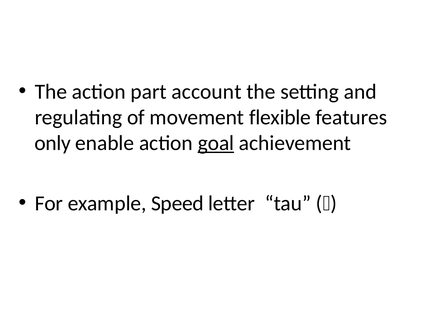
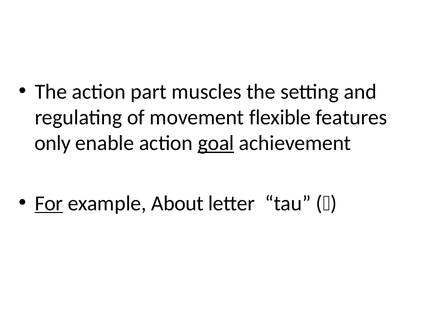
account: account -> muscles
For underline: none -> present
Speed: Speed -> About
